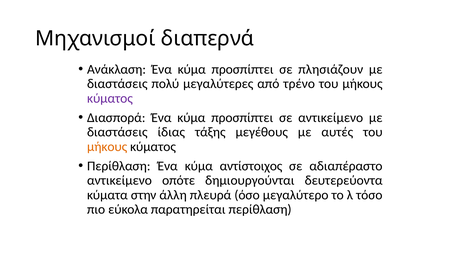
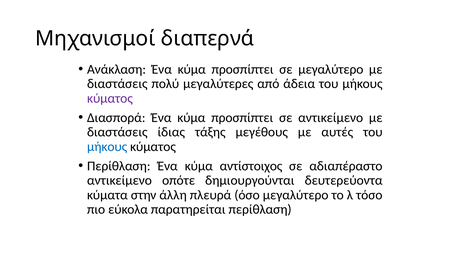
σε πλησιάζουν: πλησιάζουν -> μεγαλύτερο
τρένο: τρένο -> άδεια
μήκους at (107, 147) colour: orange -> blue
